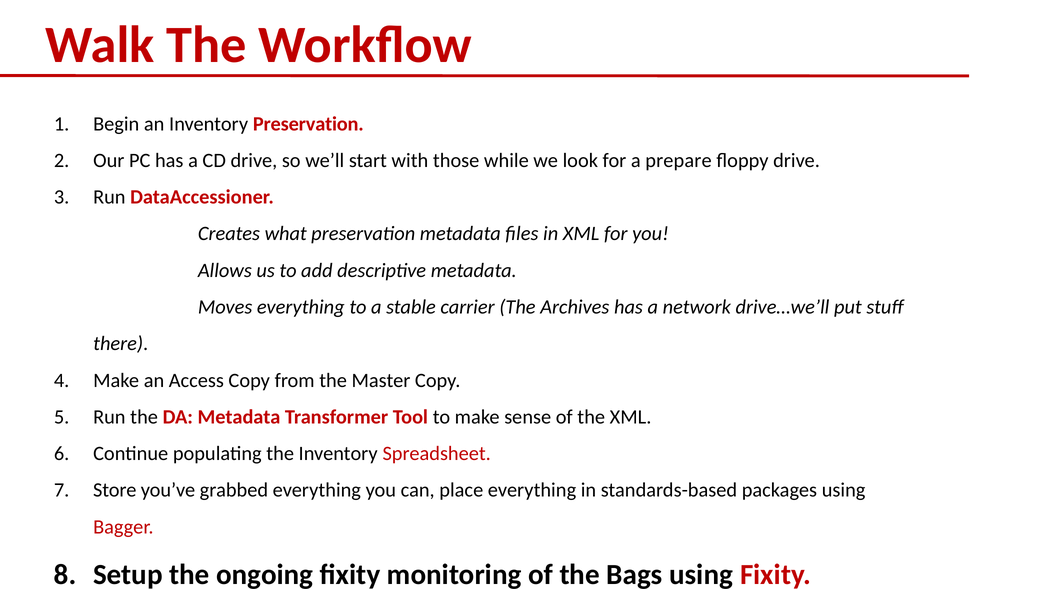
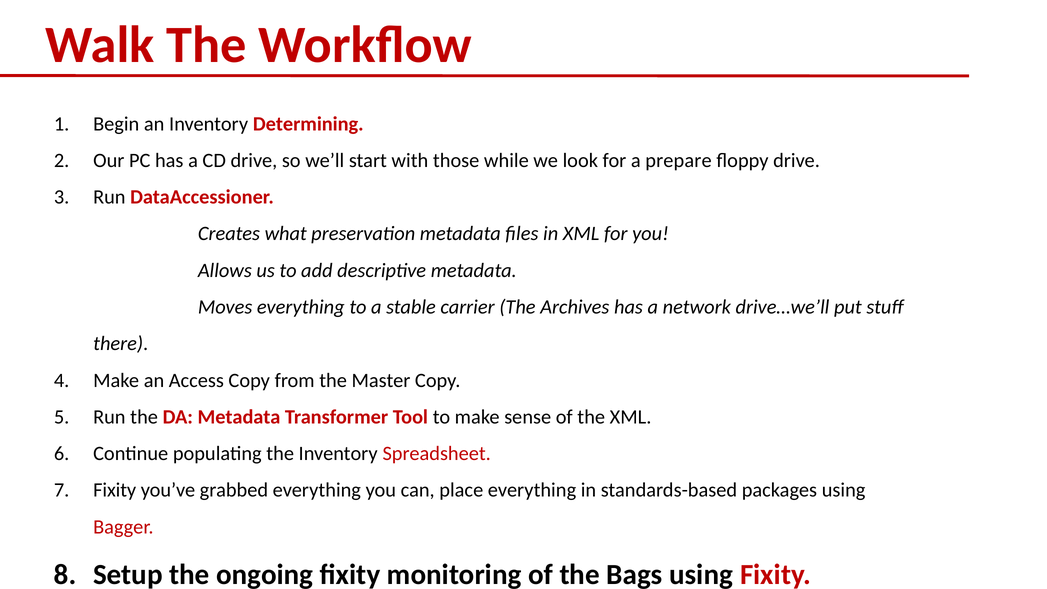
Inventory Preservation: Preservation -> Determining
Store at (115, 490): Store -> Fixity
